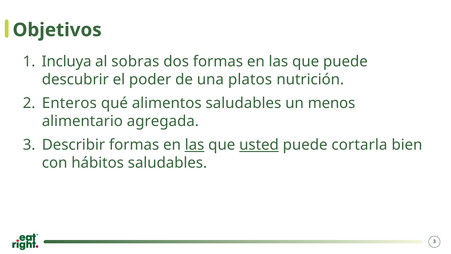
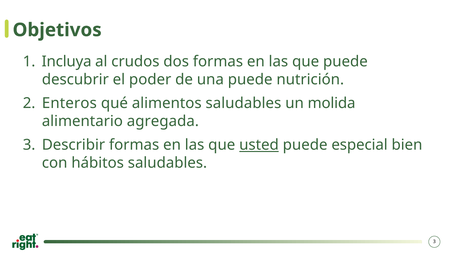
sobras: sobras -> crudos
una platos: platos -> puede
menos: menos -> molida
las at (195, 145) underline: present -> none
cortarla: cortarla -> especial
